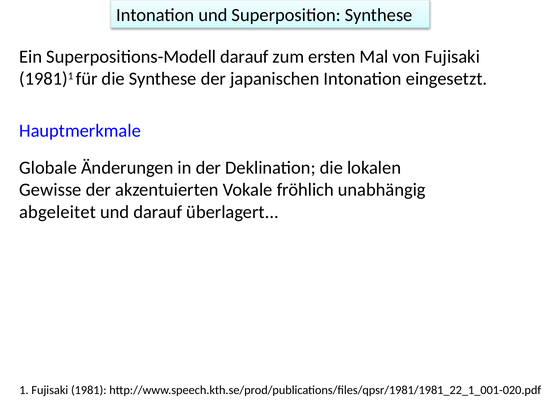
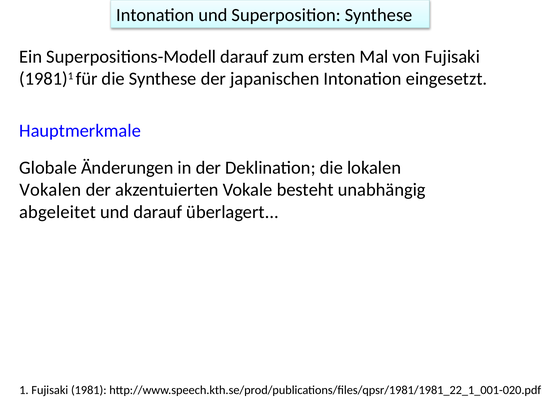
Gewisse: Gewisse -> Vokalen
fröhlich: fröhlich -> besteht
